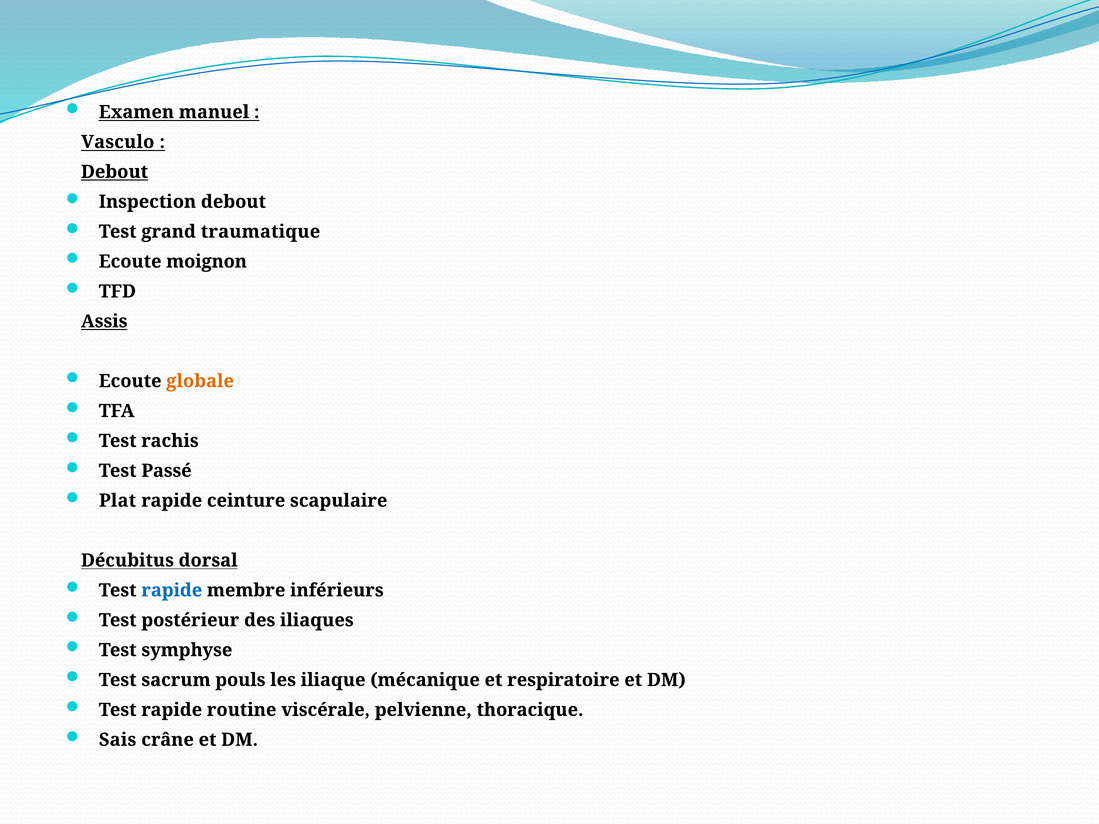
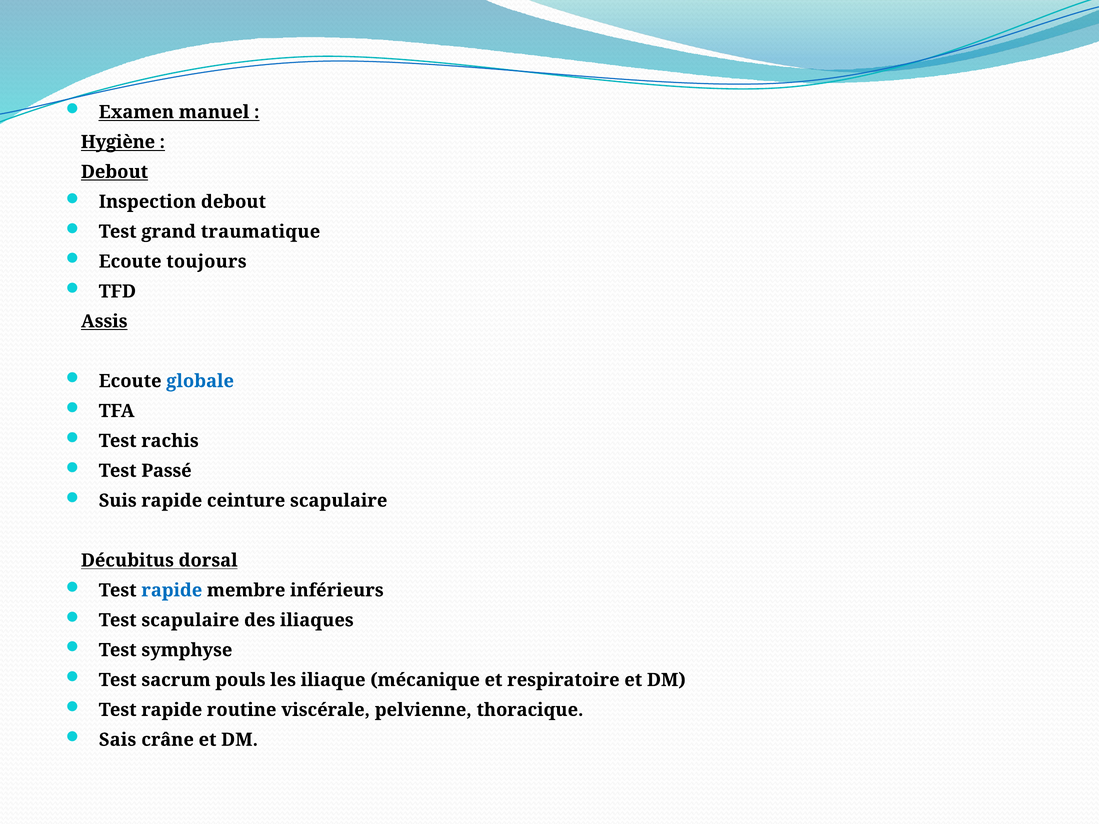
Vasculo: Vasculo -> Hygiène
moignon: moignon -> toujours
globale colour: orange -> blue
Plat: Plat -> Suis
Test postérieur: postérieur -> scapulaire
